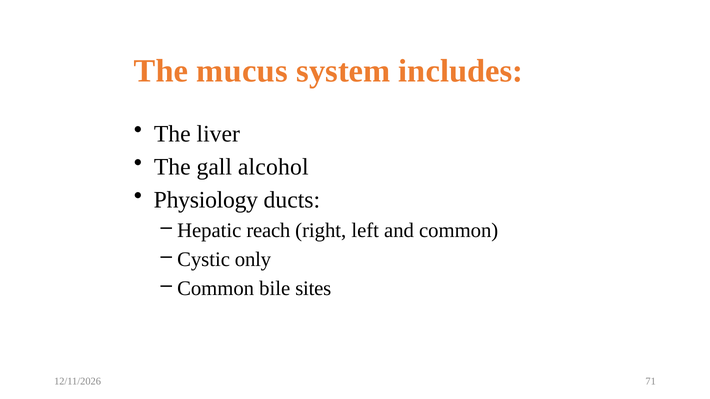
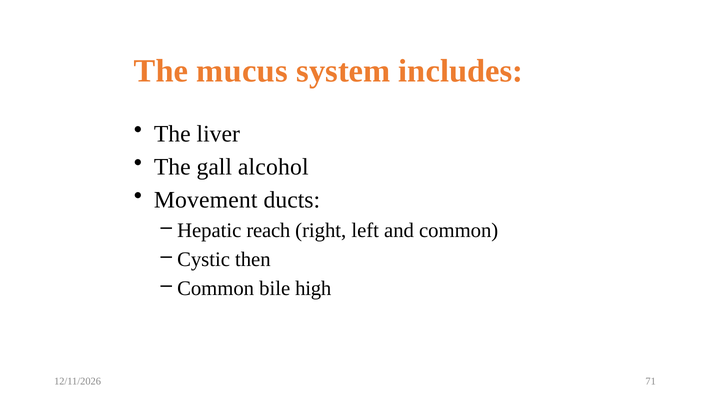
Physiology: Physiology -> Movement
only: only -> then
sites: sites -> high
